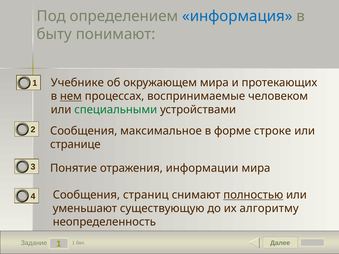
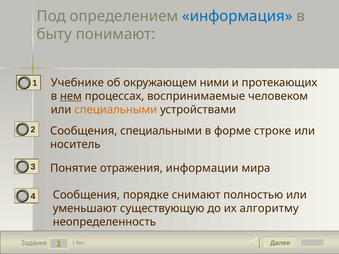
окружающем мира: мира -> ними
специальными at (116, 110) colour: green -> orange
Сообщения максимальное: максимальное -> специальными
странице: странице -> носитель
страниц: страниц -> порядке
полностью underline: present -> none
